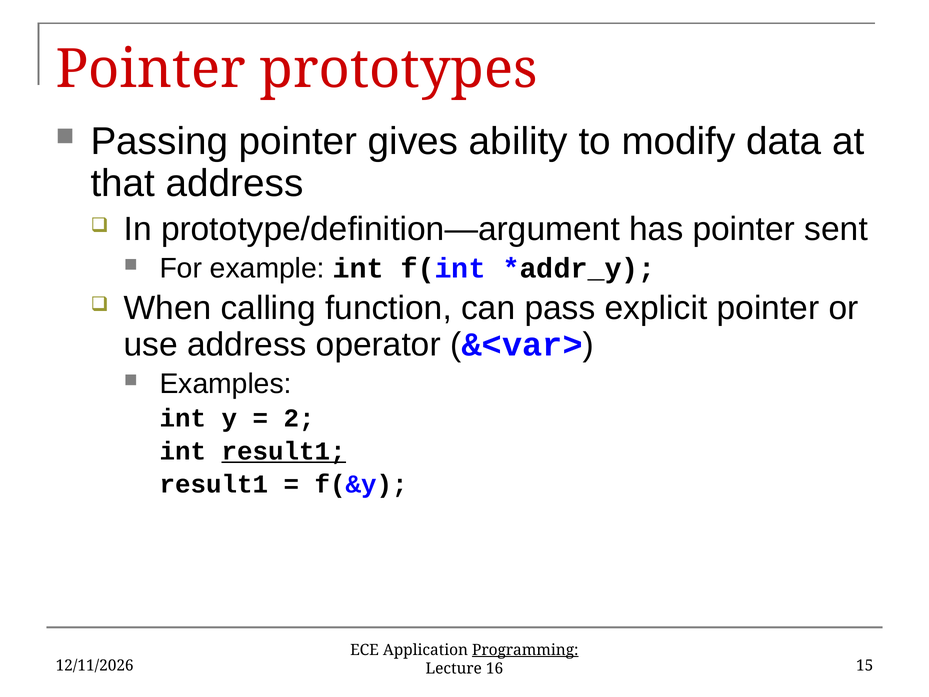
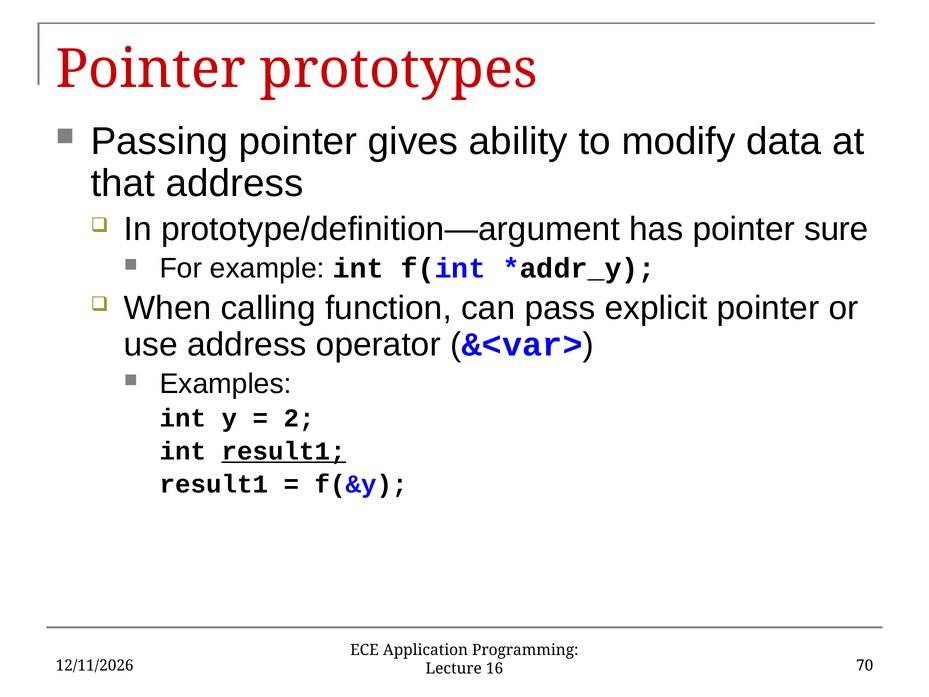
sent: sent -> sure
Programming underline: present -> none
15: 15 -> 70
